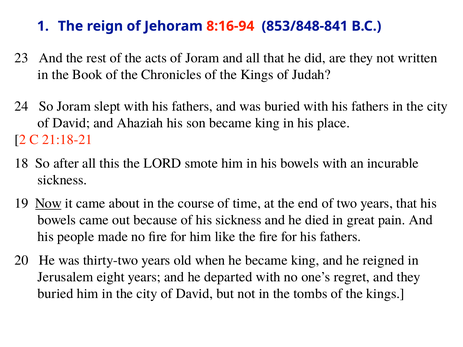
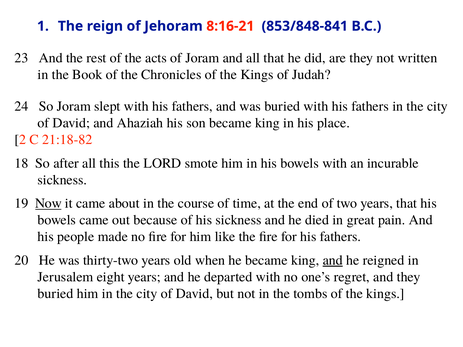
8:16-94: 8:16-94 -> 8:16-21
21:18-21: 21:18-21 -> 21:18-82
and at (333, 260) underline: none -> present
